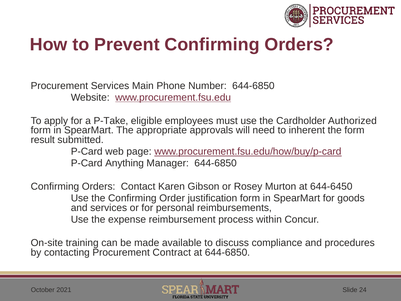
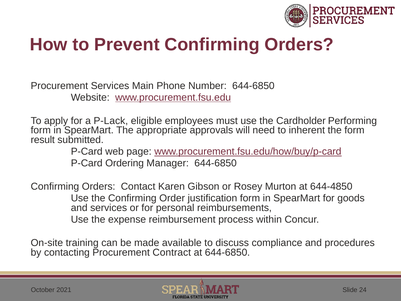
P-Take: P-Take -> P-Lack
Authorized: Authorized -> Performing
Anything: Anything -> Ordering
644-6450: 644-6450 -> 644-4850
